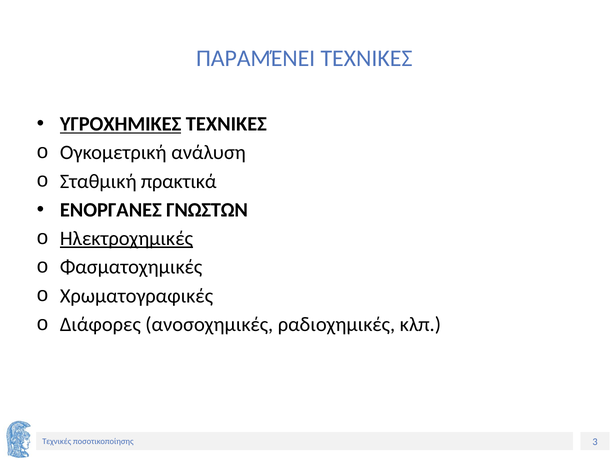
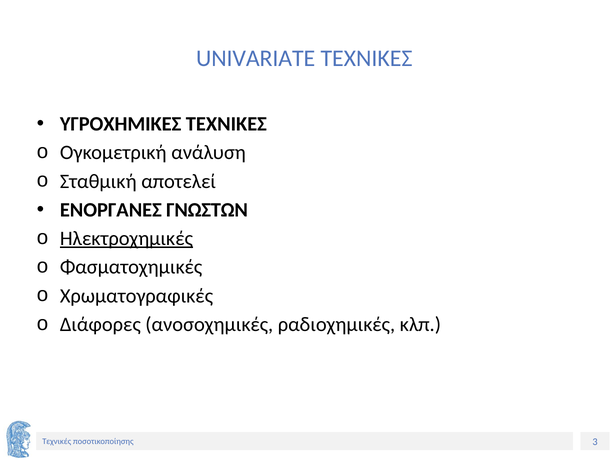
ΠΑΡΑΜΈΝΕΙ: ΠΑΡΑΜΈΝΕΙ -> UNIVARIATE
ΥΓΡΟΧΗΜΙΚΕΣ underline: present -> none
πρακτικά: πρακτικά -> αποτελεί
